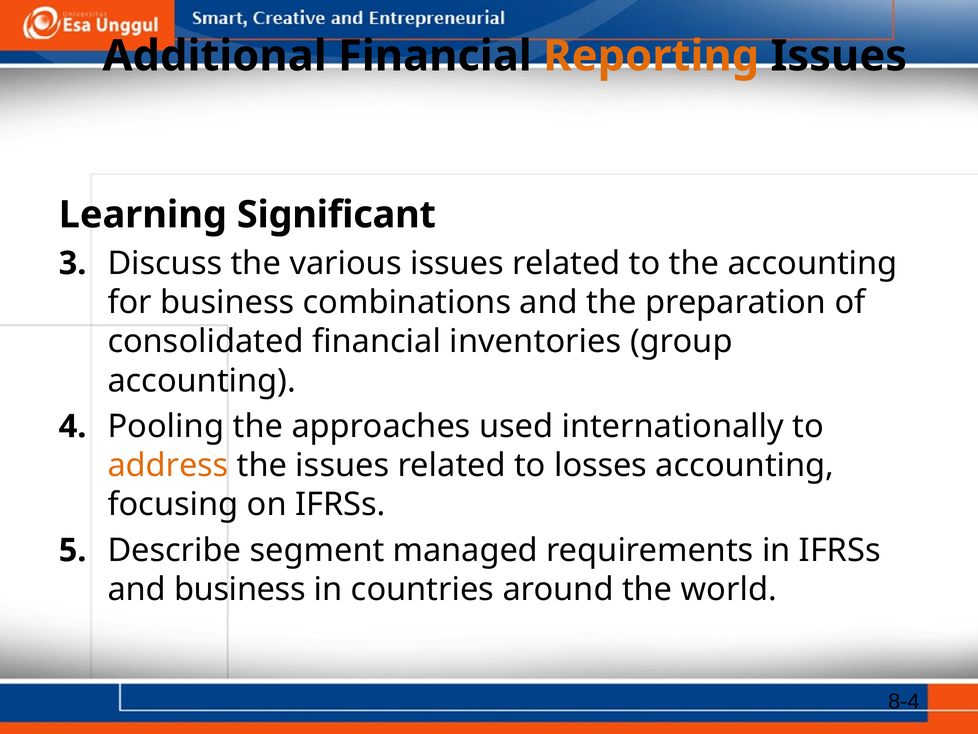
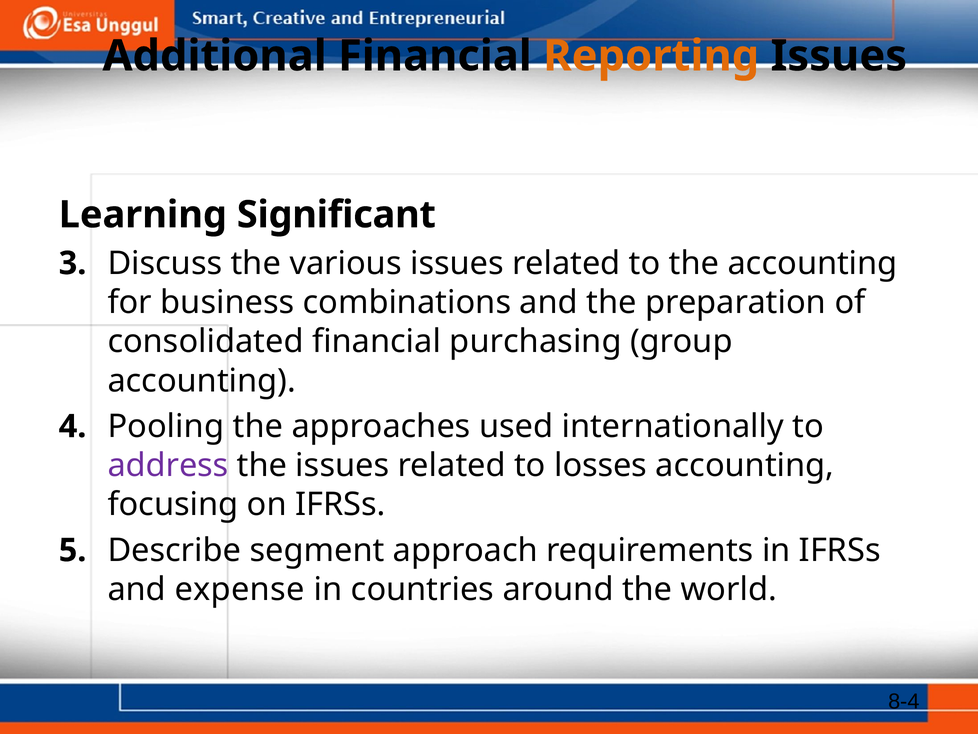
inventories: inventories -> purchasing
address colour: orange -> purple
managed: managed -> approach
and business: business -> expense
